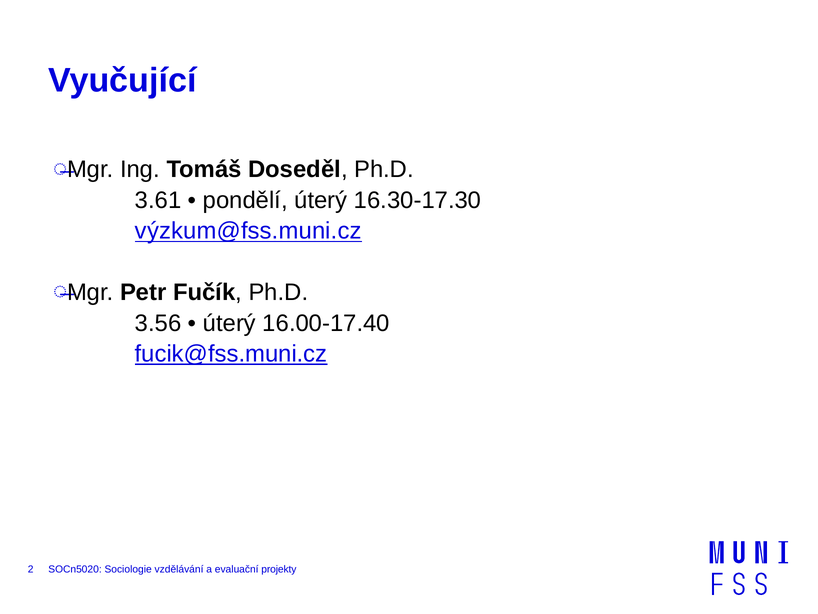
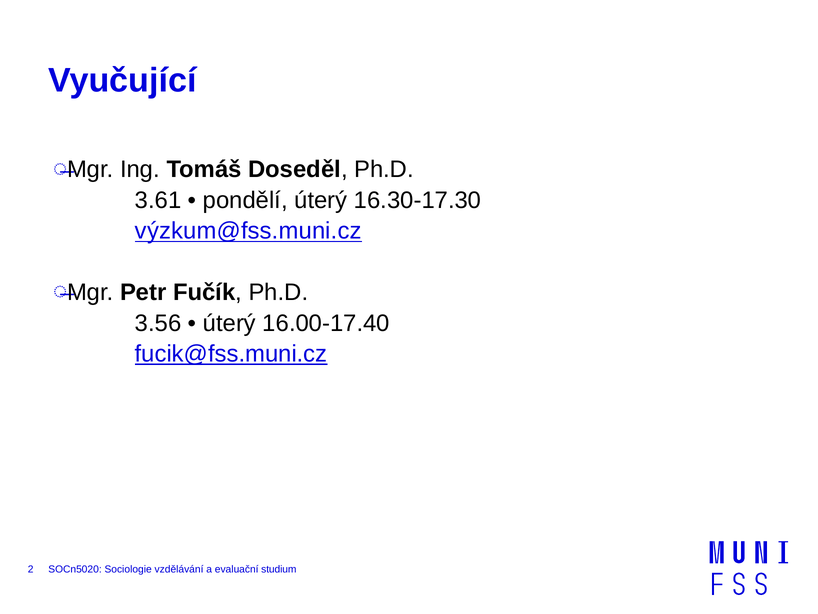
projekty: projekty -> studium
